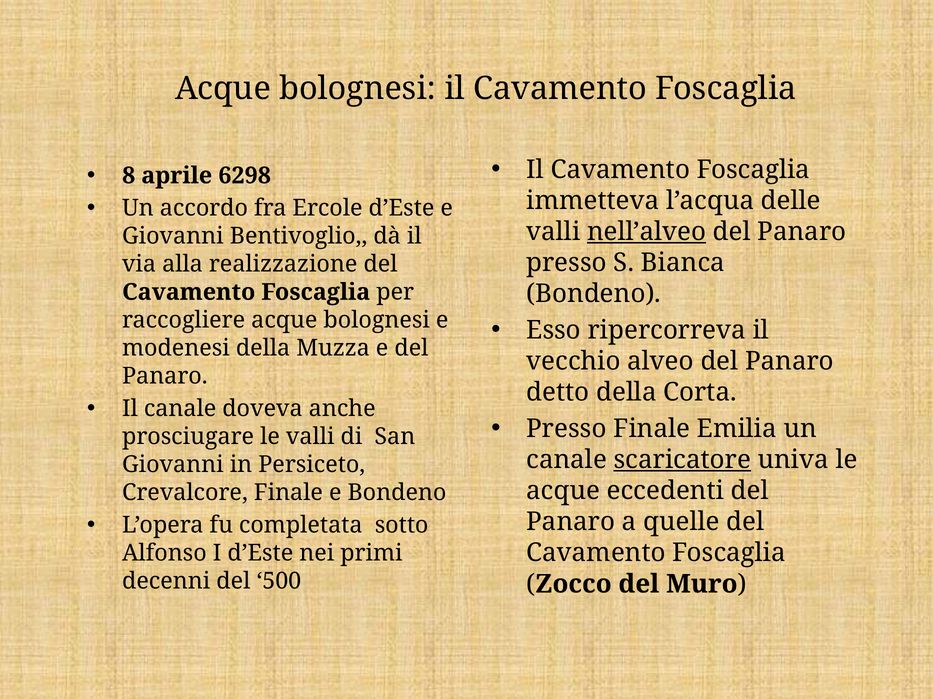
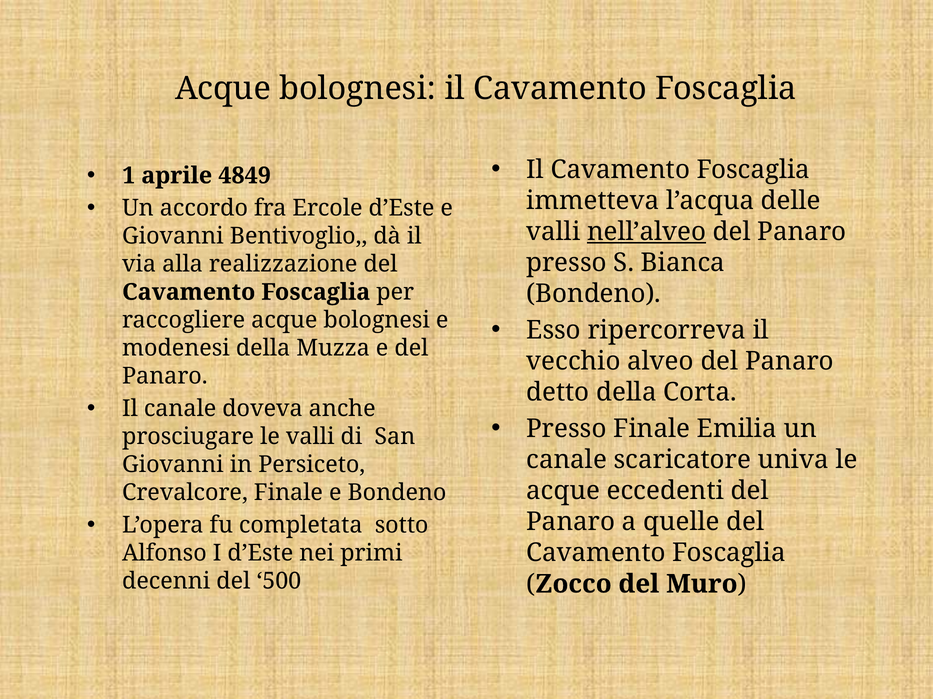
8: 8 -> 1
6298: 6298 -> 4849
scaricatore underline: present -> none
